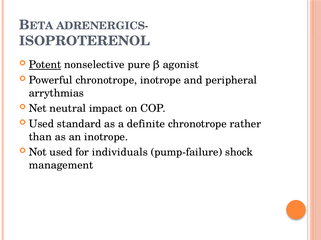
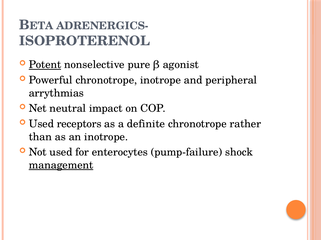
standard: standard -> receptors
individuals: individuals -> enterocytes
management underline: none -> present
